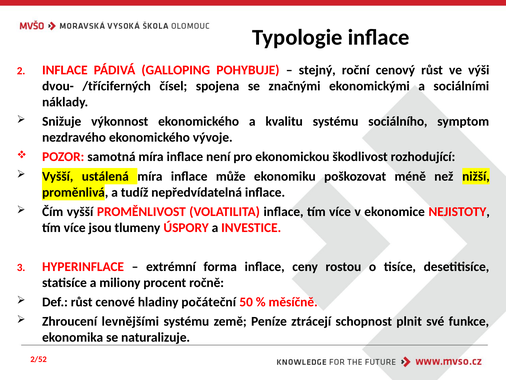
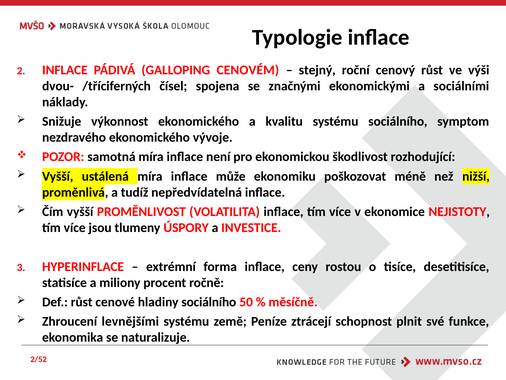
POHYBUJE: POHYBUJE -> CENOVÉM
hladiny počáteční: počáteční -> sociálního
